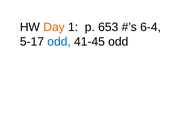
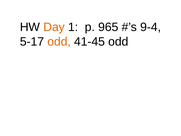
653: 653 -> 965
6-4: 6-4 -> 9-4
odd at (59, 42) colour: blue -> orange
